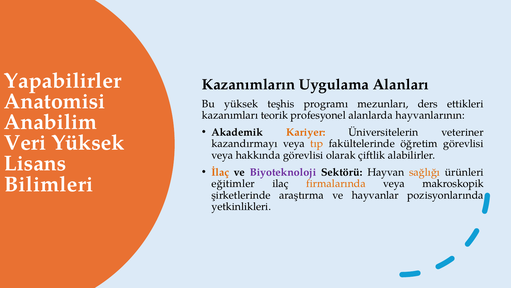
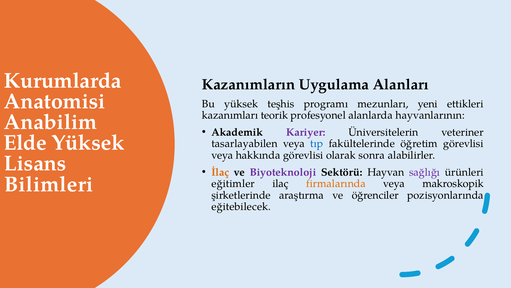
Yapabilirler: Yapabilirler -> Kurumlarda
ders: ders -> yeni
Kariyer colour: orange -> purple
Veri: Veri -> Elde
kazandırmayı: kazandırmayı -> tasarlayabilen
tıp colour: orange -> blue
çiftlik: çiftlik -> sonra
sağlığı colour: orange -> purple
hayvanlar: hayvanlar -> öğrenciler
yetkinlikleri: yetkinlikleri -> eğitebilecek
